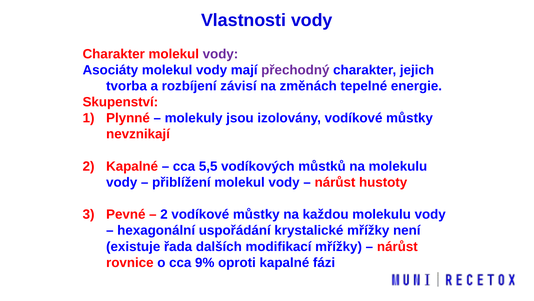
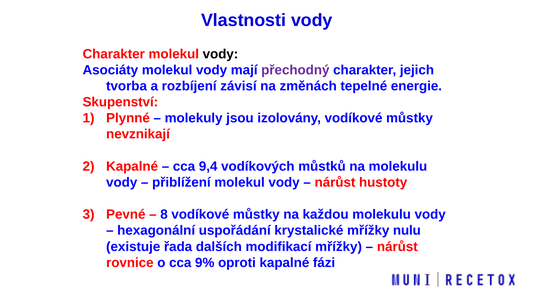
vody at (220, 54) colour: purple -> black
5,5: 5,5 -> 9,4
2 at (164, 214): 2 -> 8
není: není -> nulu
